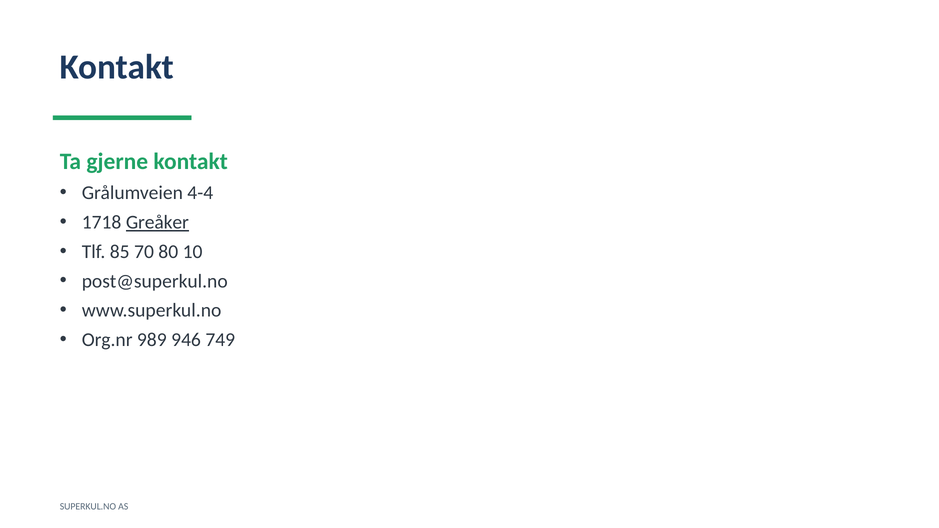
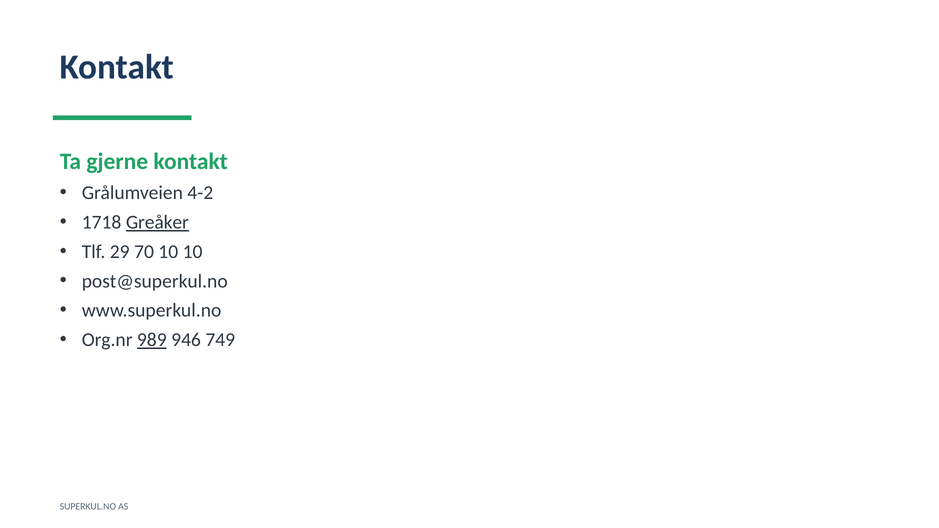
4-4: 4-4 -> 4-2
85: 85 -> 29
70 80: 80 -> 10
989 underline: none -> present
